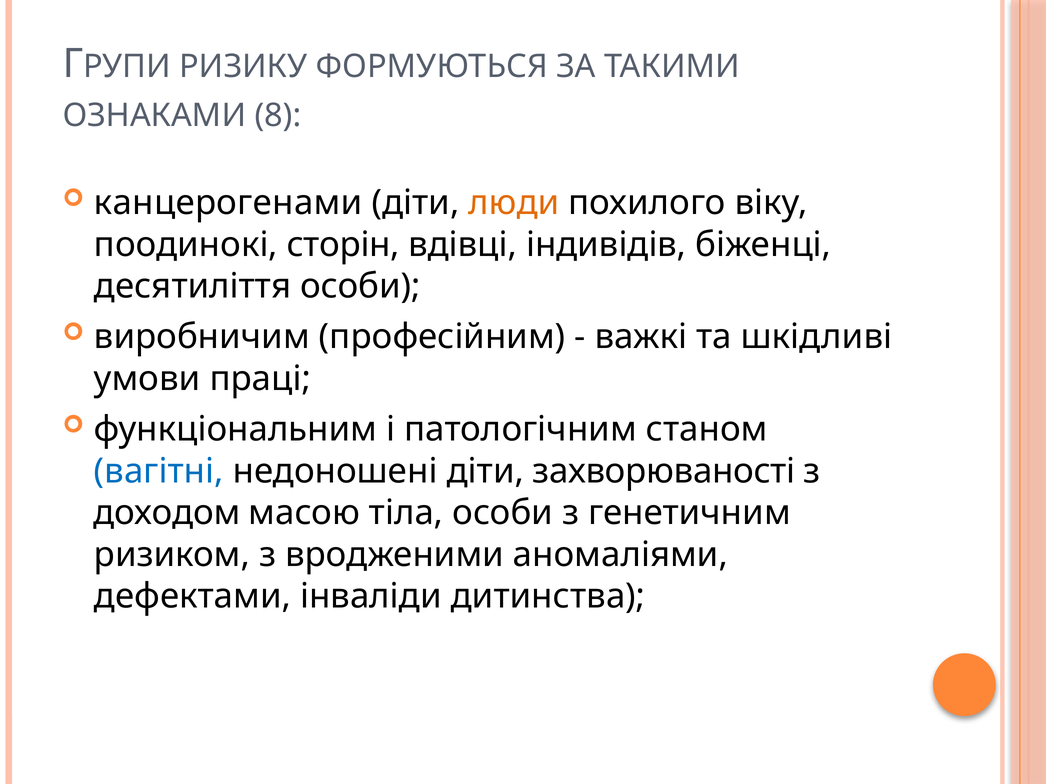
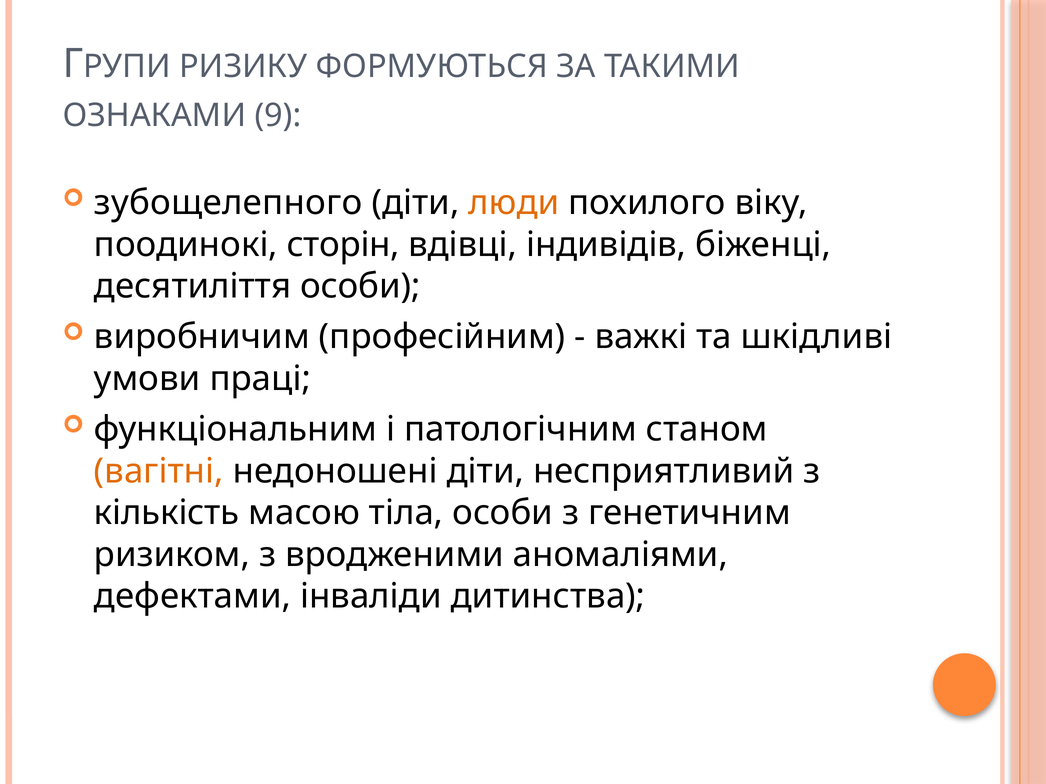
8: 8 -> 9
канцерогенами: канцерогенами -> зубощелепного
вагітні colour: blue -> orange
захворюваності: захворюваності -> несприятливий
доходом: доходом -> кількість
